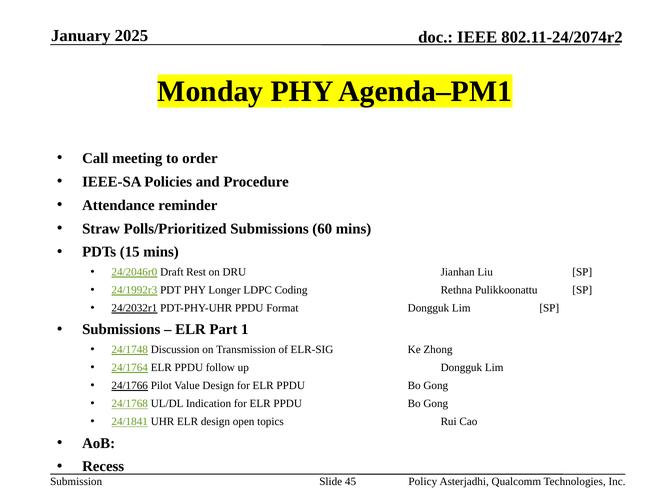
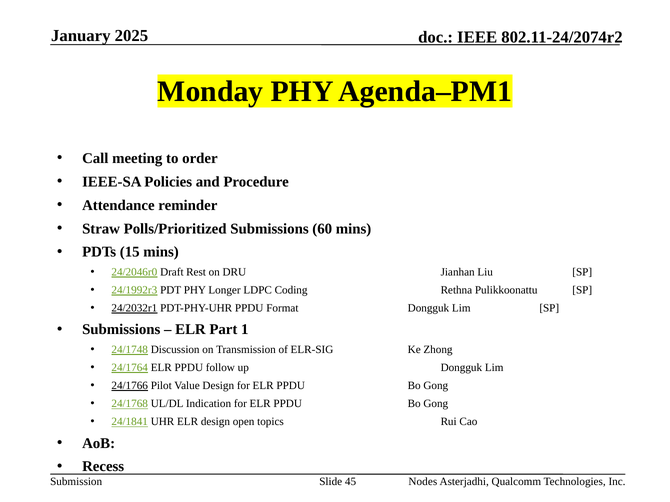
Policy: Policy -> Nodes
